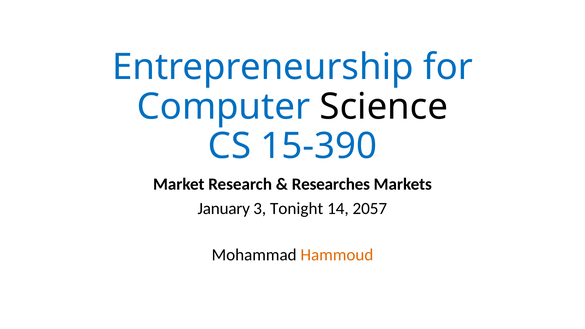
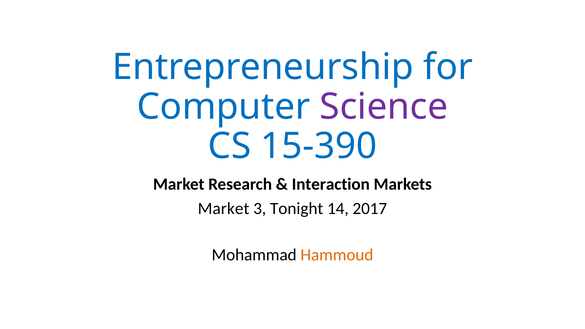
Science colour: black -> purple
Researches: Researches -> Interaction
January at (224, 209): January -> Market
2057: 2057 -> 2017
